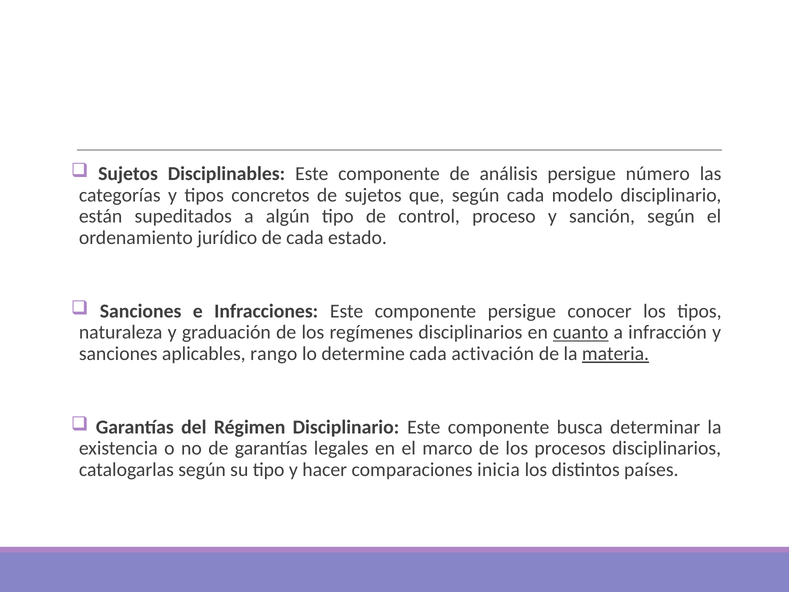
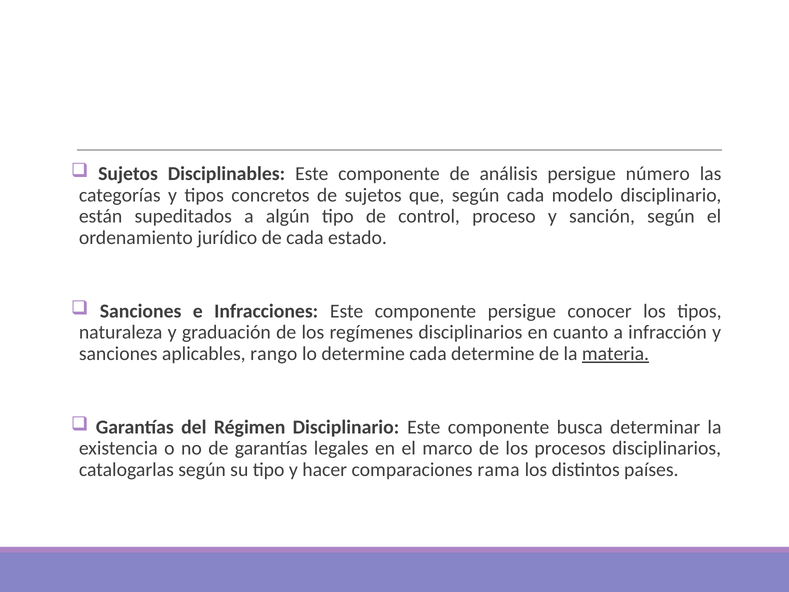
cuanto underline: present -> none
cada activación: activación -> determine
inicia: inicia -> rama
